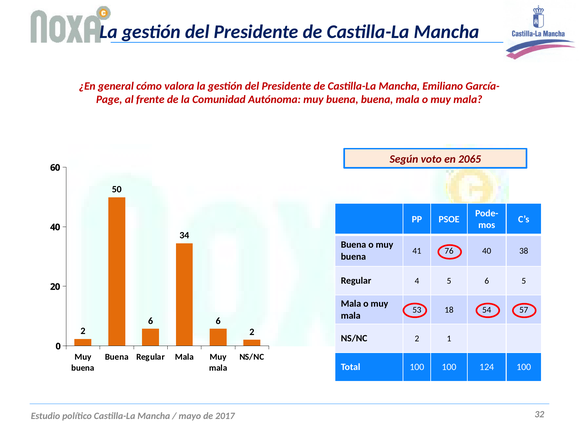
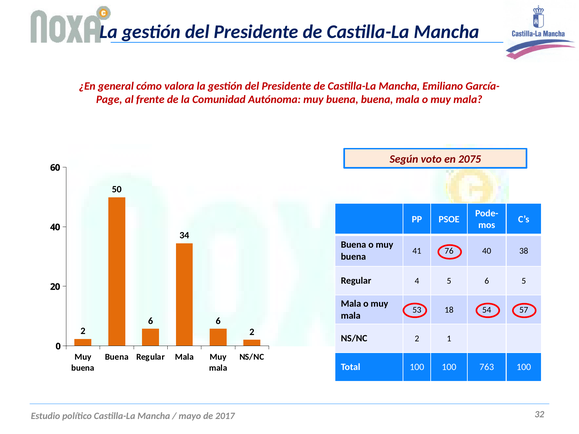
2065: 2065 -> 2075
124: 124 -> 763
